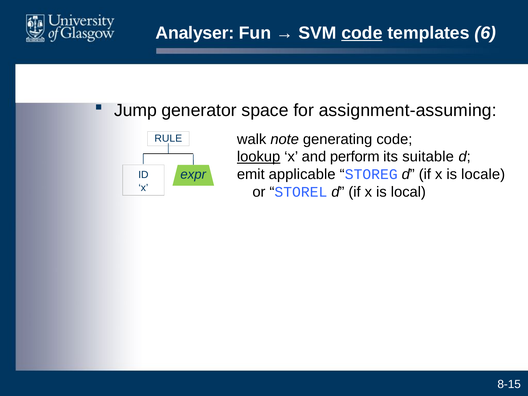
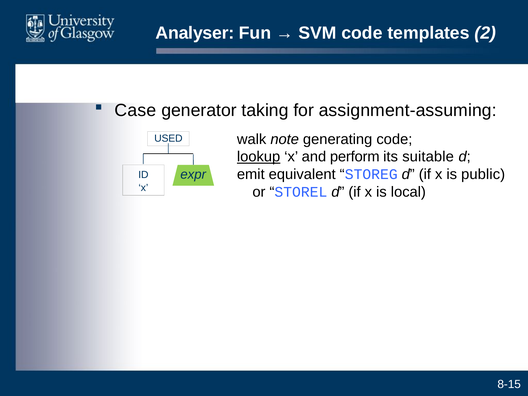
code at (362, 33) underline: present -> none
6: 6 -> 2
Jump: Jump -> Case
space: space -> taking
RULE: RULE -> USED
applicable: applicable -> equivalent
locale: locale -> public
